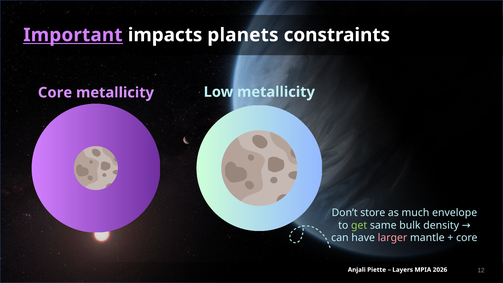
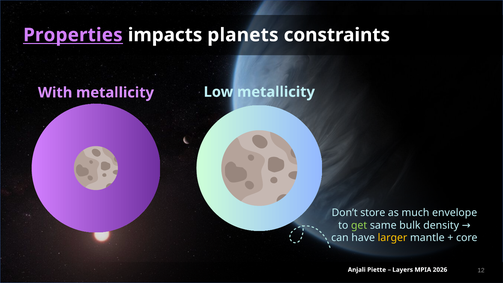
Important: Important -> Properties
Core at (55, 93): Core -> With
larger colour: pink -> yellow
